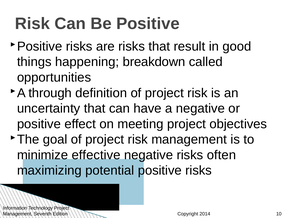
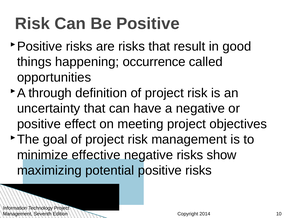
breakdown: breakdown -> occurrence
often: often -> show
